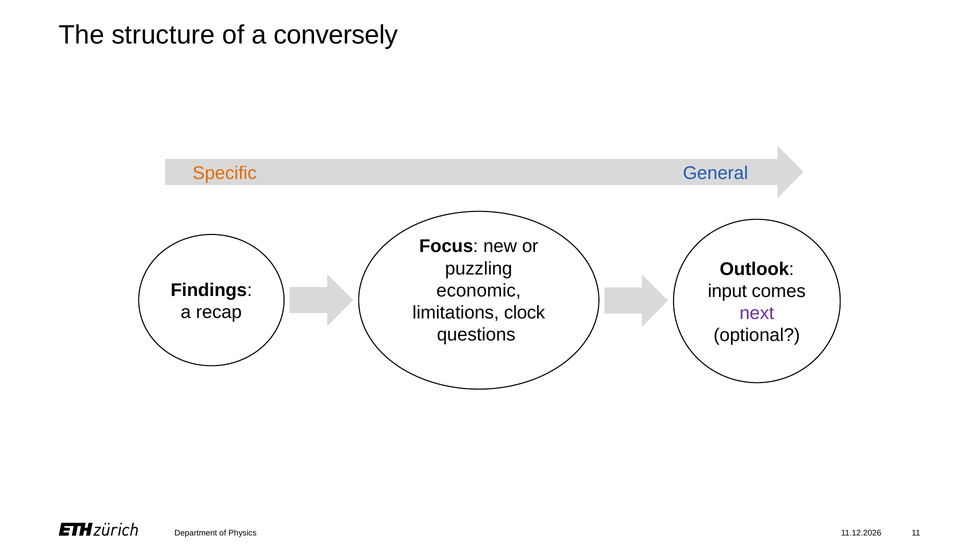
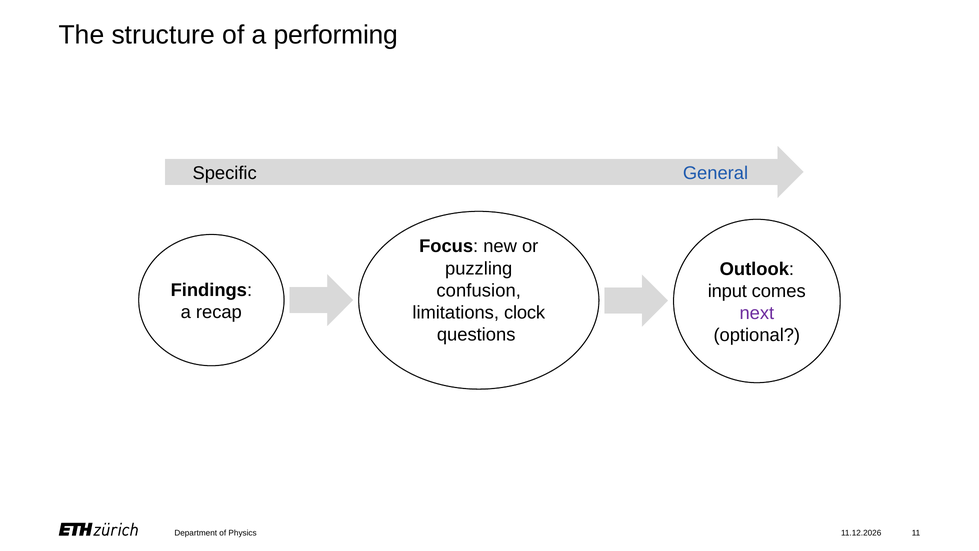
conversely: conversely -> performing
Specific colour: orange -> black
economic: economic -> confusion
